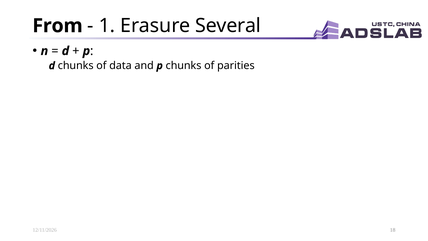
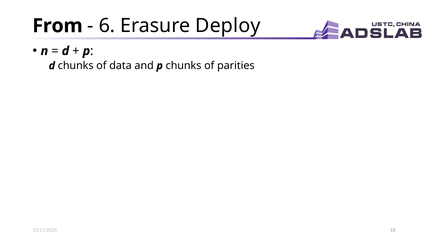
1: 1 -> 6
Several: Several -> Deploy
